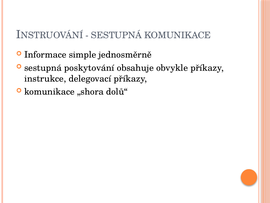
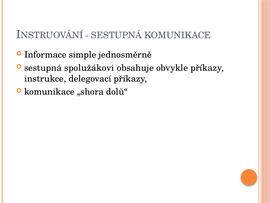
poskytování: poskytování -> spolužákovi
